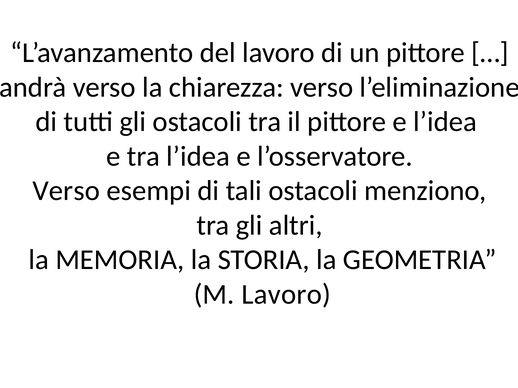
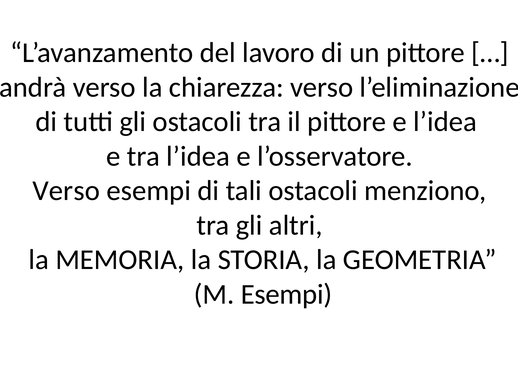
M Lavoro: Lavoro -> Esempi
